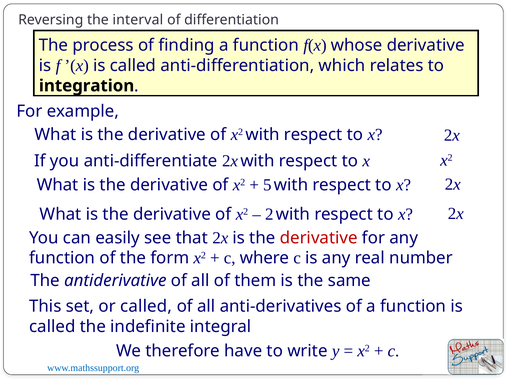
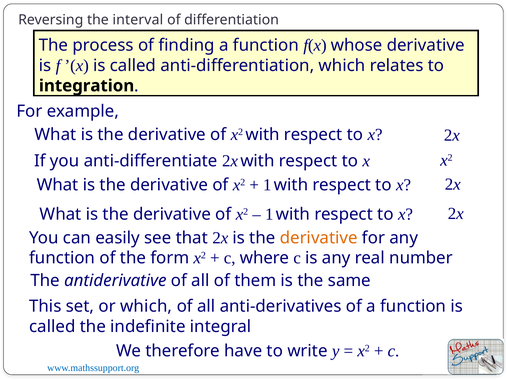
5 at (267, 185): 5 -> 1
2 at (269, 214): 2 -> 1
derivative at (319, 238) colour: red -> orange
or called: called -> which
